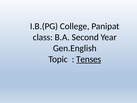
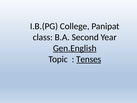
Gen.English underline: none -> present
